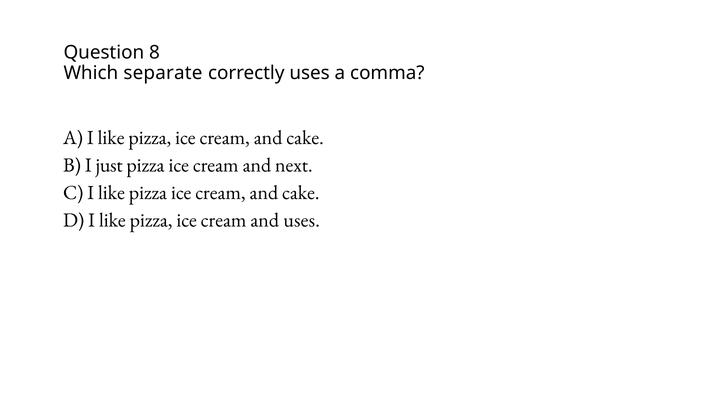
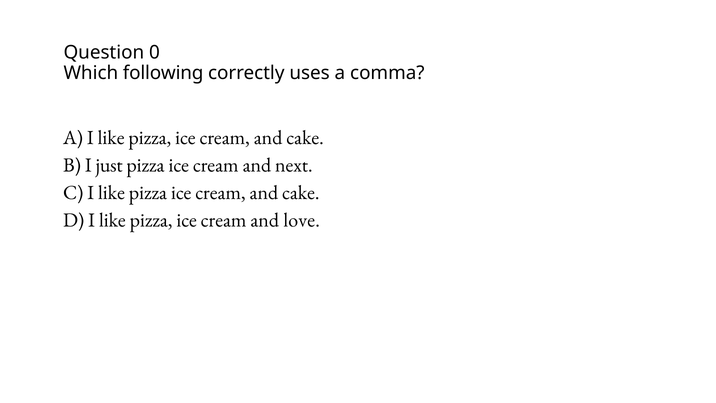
8: 8 -> 0
separate: separate -> following
and uses: uses -> love
